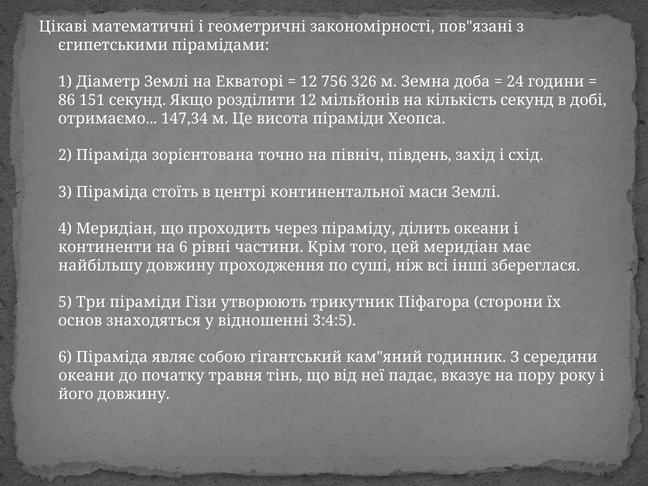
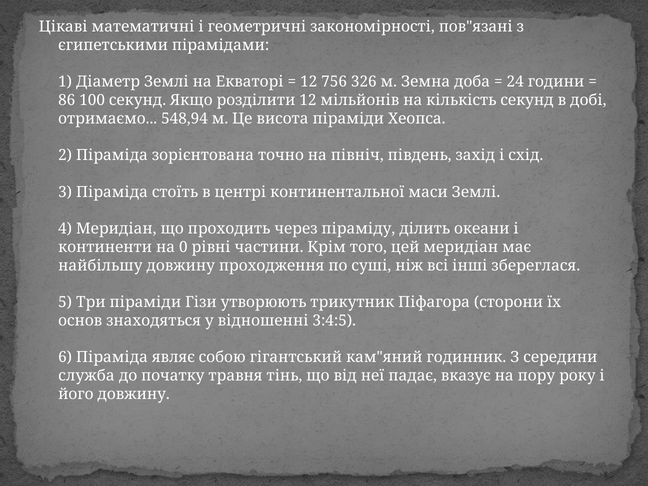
151: 151 -> 100
147,34: 147,34 -> 548,94
на 6: 6 -> 0
океани at (86, 376): океани -> служба
